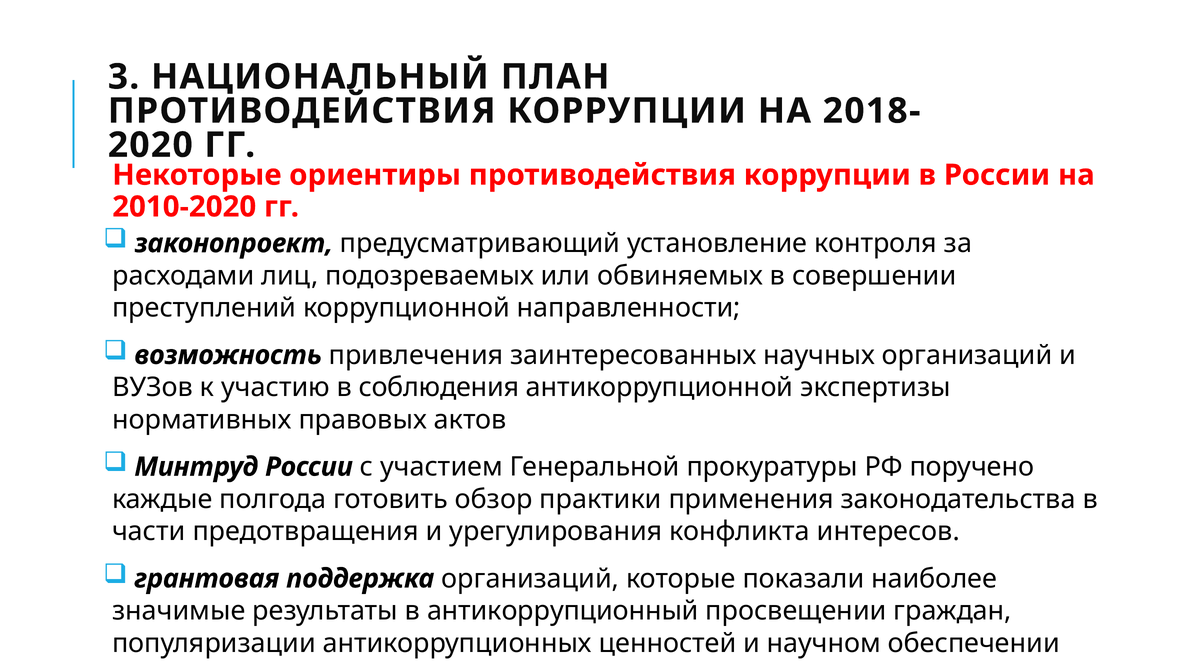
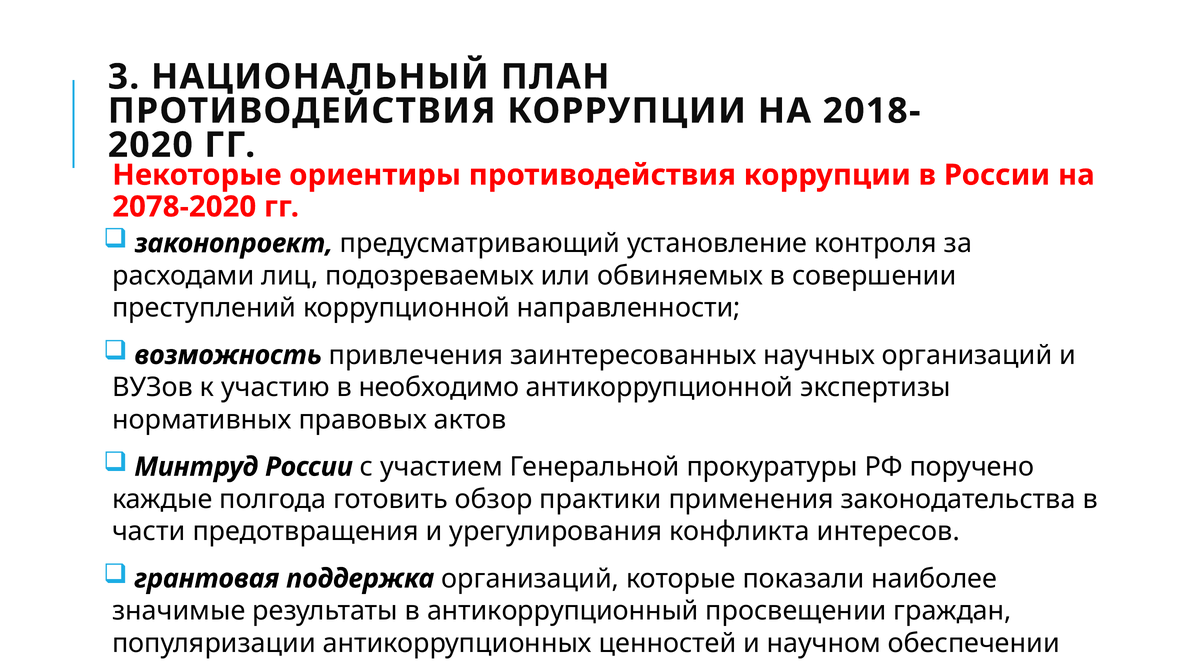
2010-2020: 2010-2020 -> 2078-2020
соблюдения: соблюдения -> необходимо
